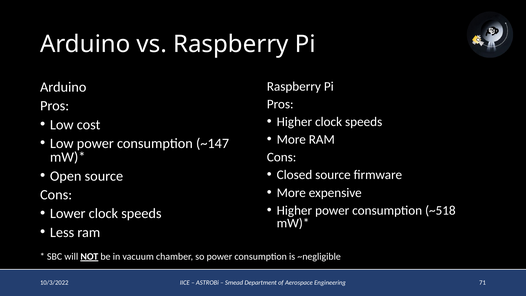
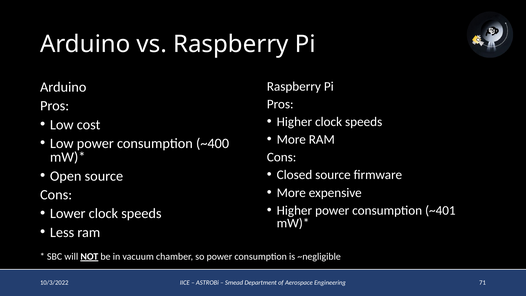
~147: ~147 -> ~400
~518: ~518 -> ~401
